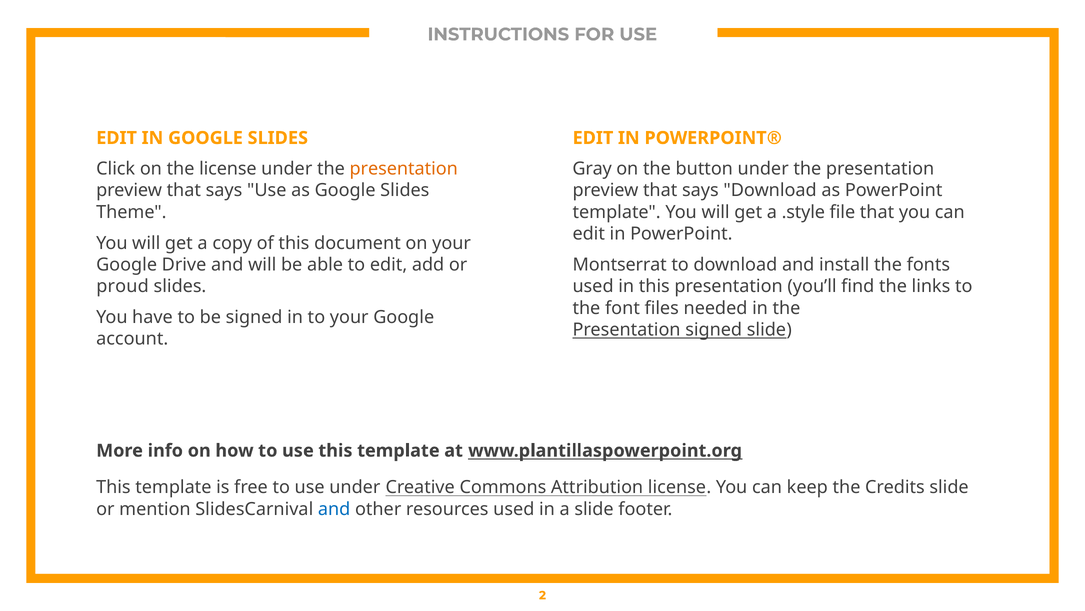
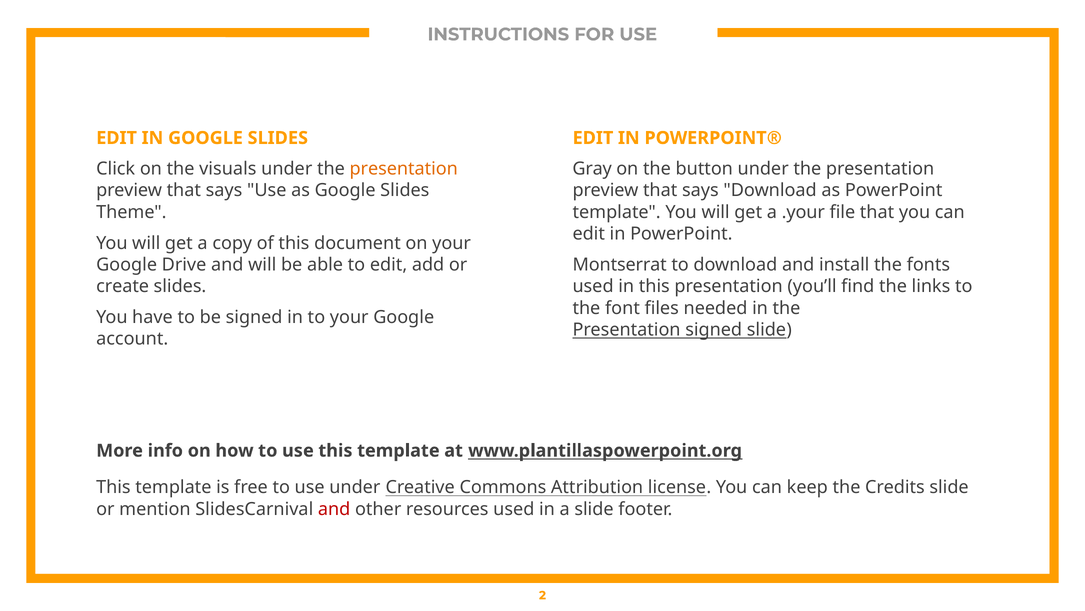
the license: license -> visuals
.style: .style -> .your
proud: proud -> create
and at (334, 509) colour: blue -> red
